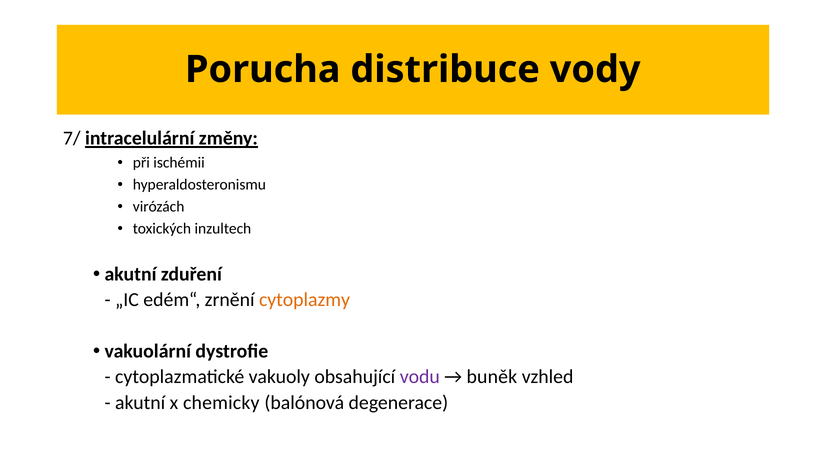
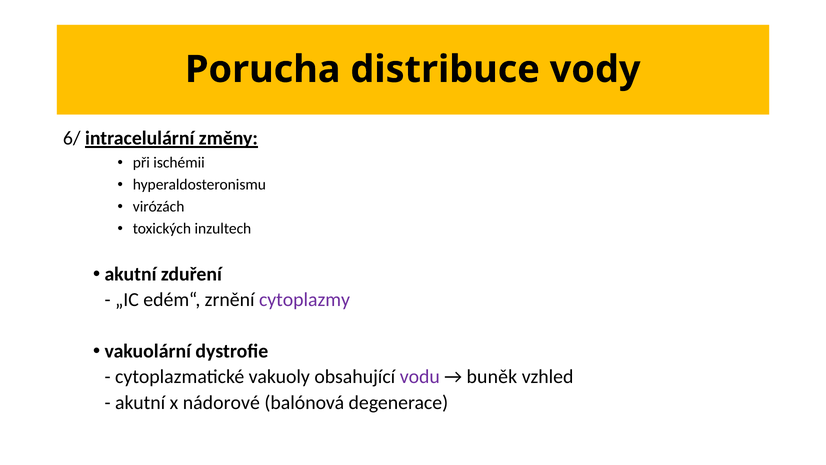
7/: 7/ -> 6/
cytoplazmy colour: orange -> purple
chemicky: chemicky -> nádorové
